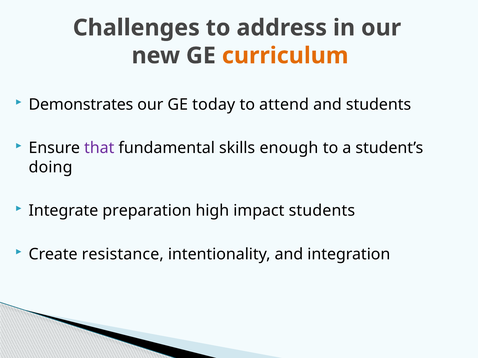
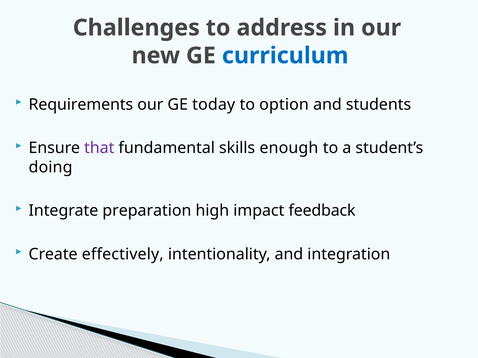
curriculum colour: orange -> blue
Demonstrates: Demonstrates -> Requirements
attend: attend -> option
impact students: students -> feedback
resistance: resistance -> effectively
